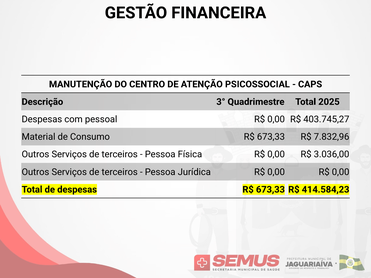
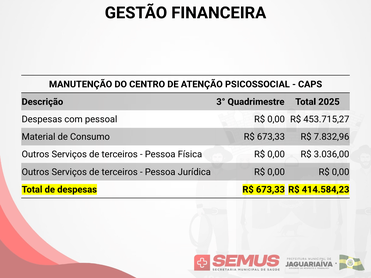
403.745,27: 403.745,27 -> 453.715,27
